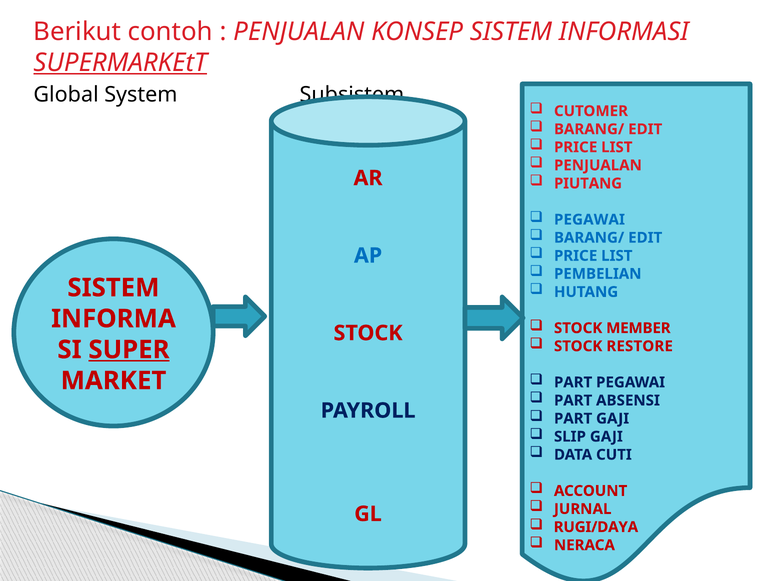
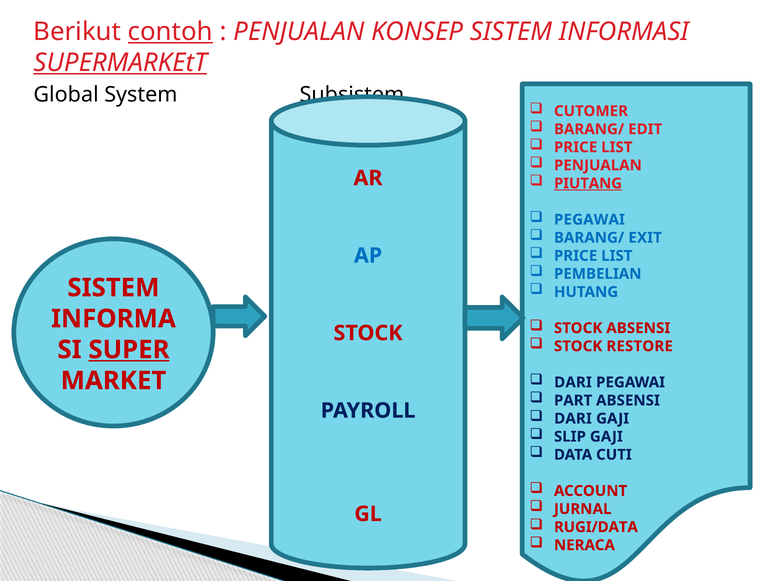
contoh underline: none -> present
PIUTANG underline: none -> present
EDIT at (645, 238): EDIT -> EXIT
STOCK MEMBER: MEMBER -> ABSENSI
PART at (573, 383): PART -> DARI
PART at (573, 419): PART -> DARI
RUGI/DAYA: RUGI/DAYA -> RUGI/DATA
